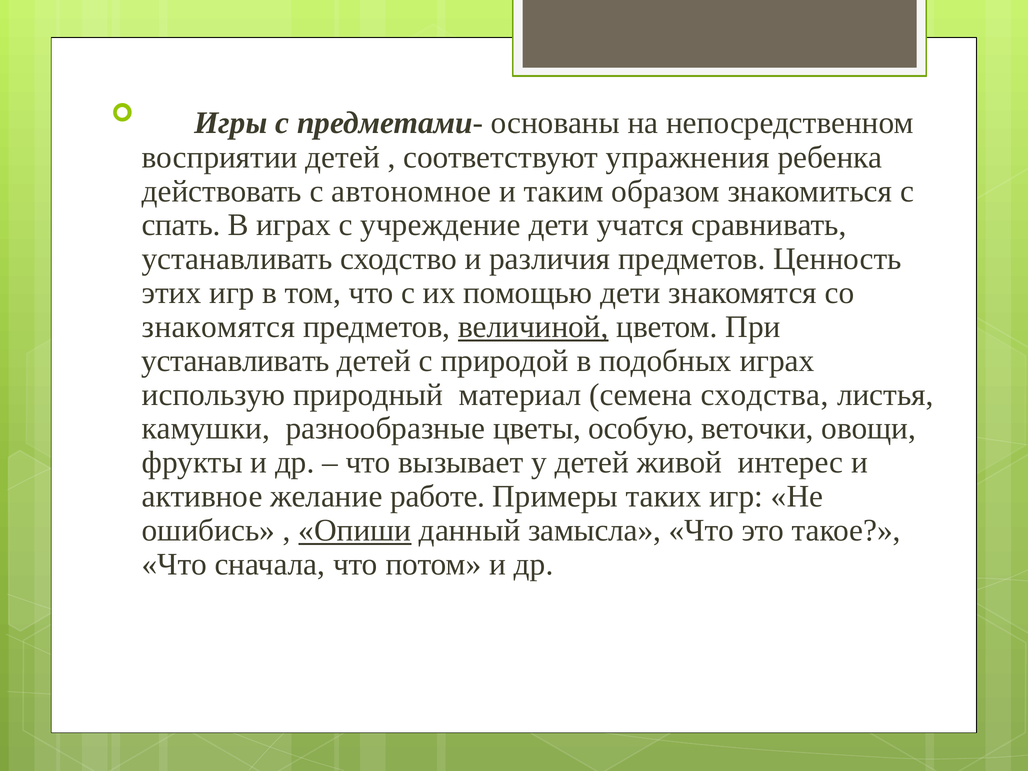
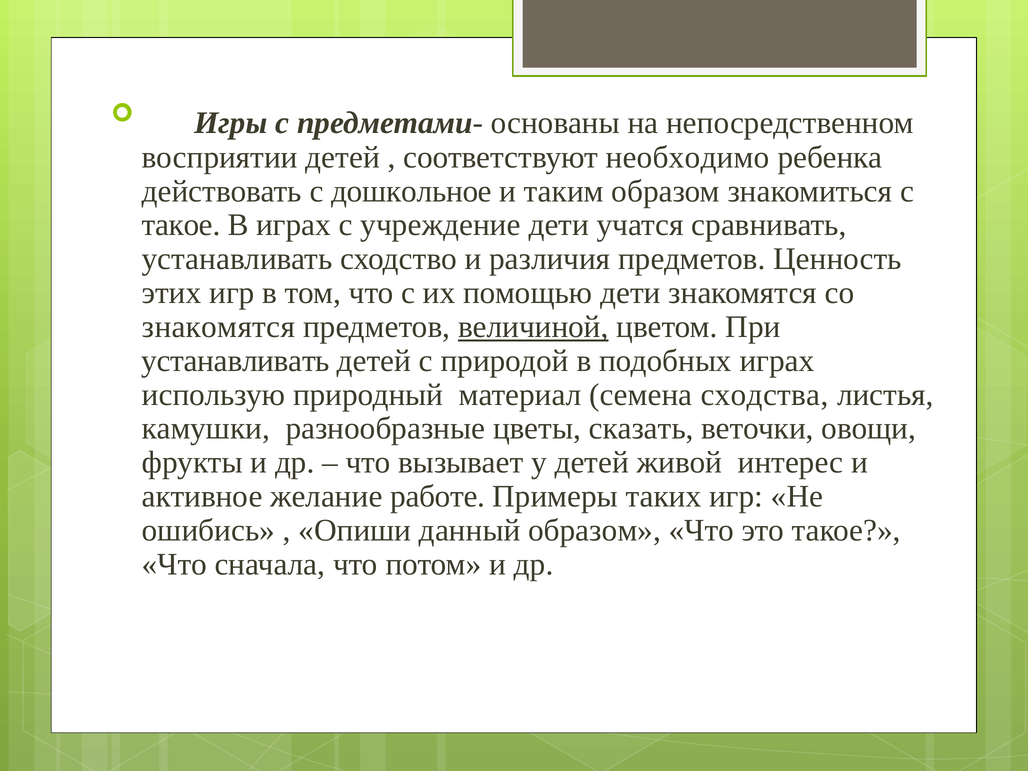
упражнения: упражнения -> необходимо
автономное: автономное -> дошкольное
спать at (181, 225): спать -> такое
особую: особую -> сказать
Опиши underline: present -> none
данный замысла: замысла -> образом
